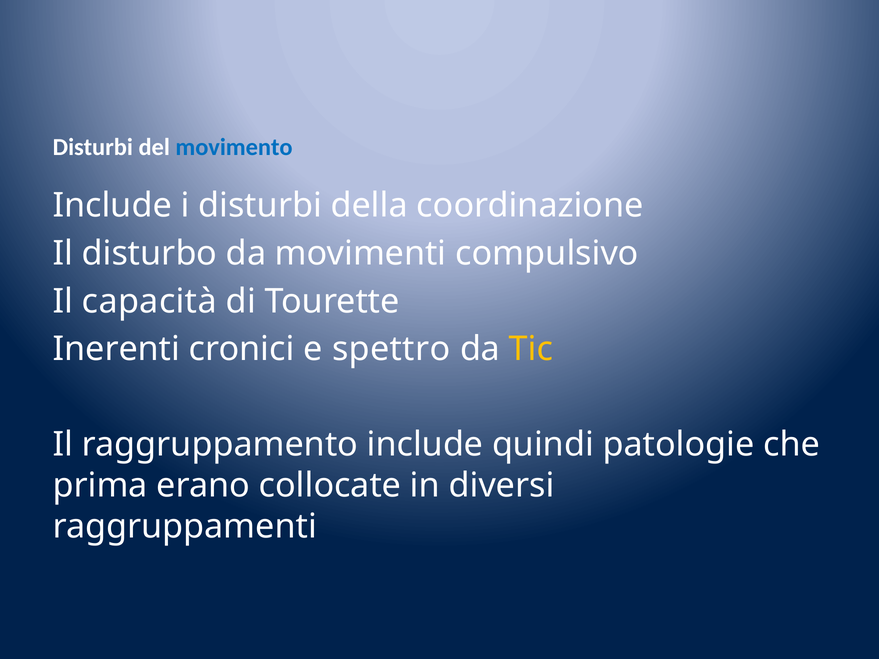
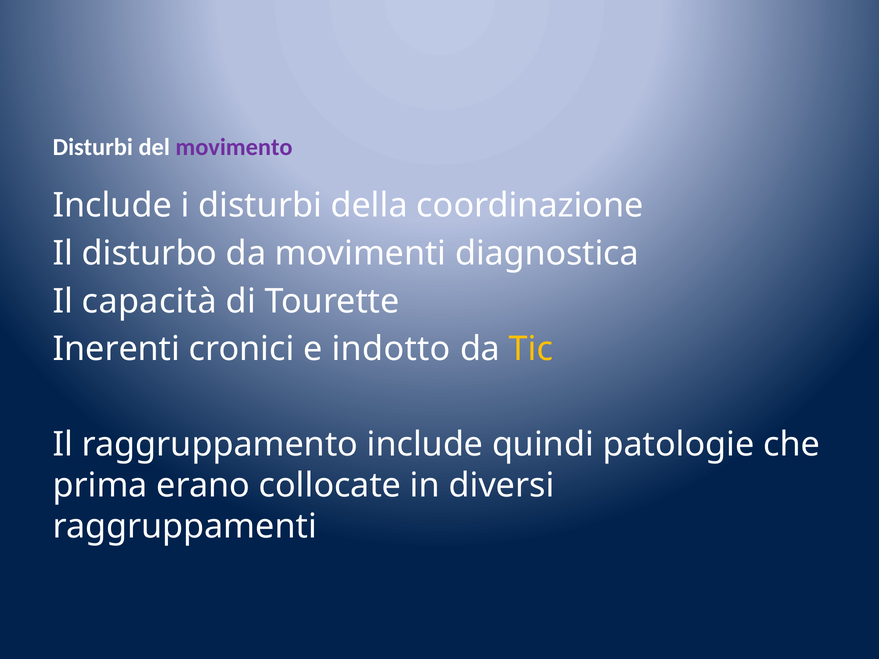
movimento colour: blue -> purple
compulsivo: compulsivo -> diagnostica
spettro: spettro -> indotto
